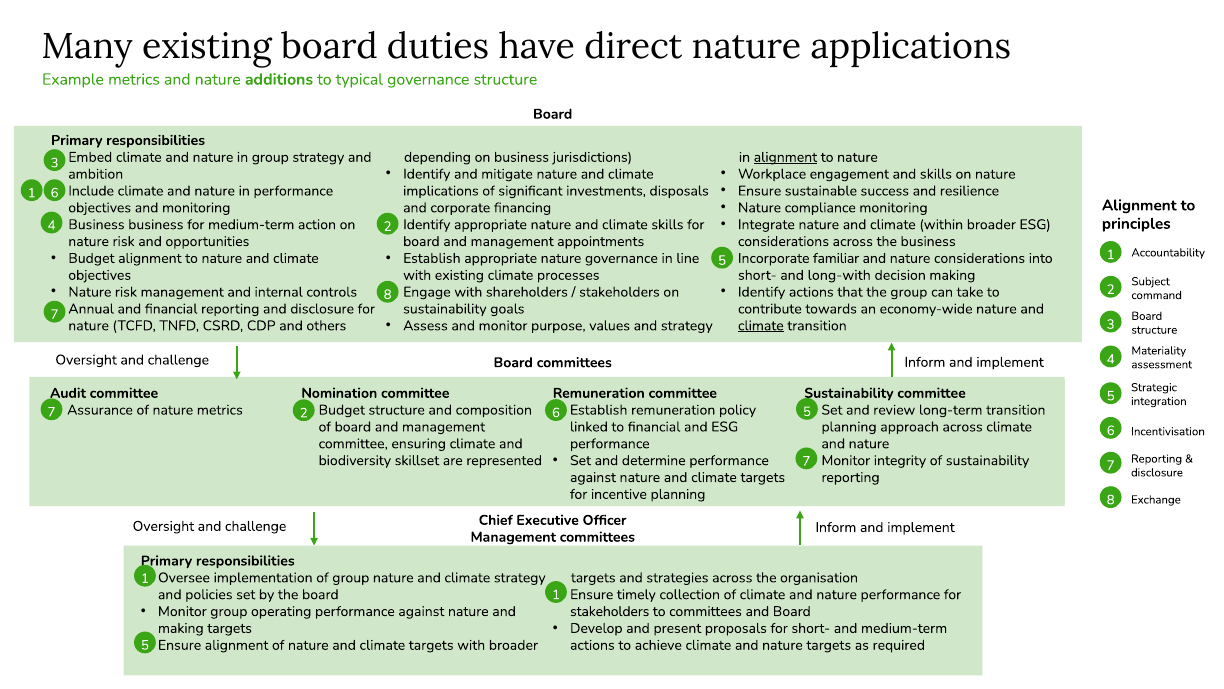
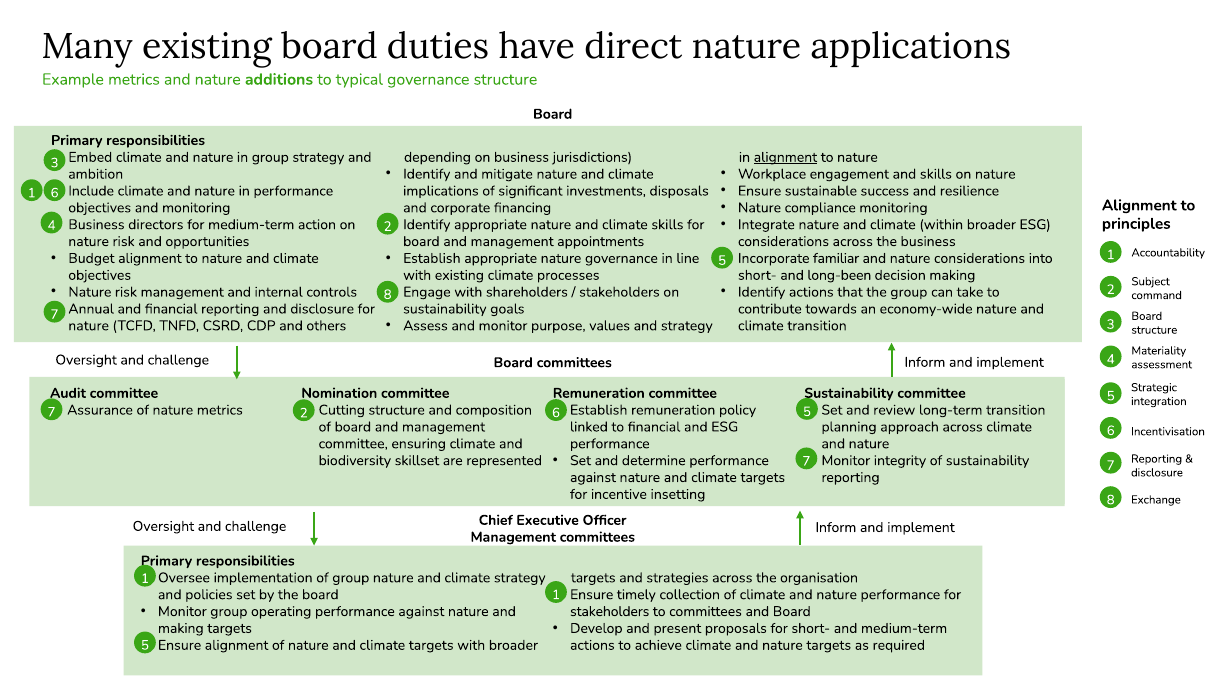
Business business: business -> directors
long-with: long-with -> long-been
climate at (761, 325) underline: present -> none
Budget at (342, 410): Budget -> Cutting
incentive planning: planning -> insetting
